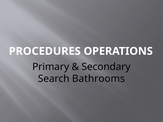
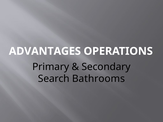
PROCEDURES: PROCEDURES -> ADVANTAGES
